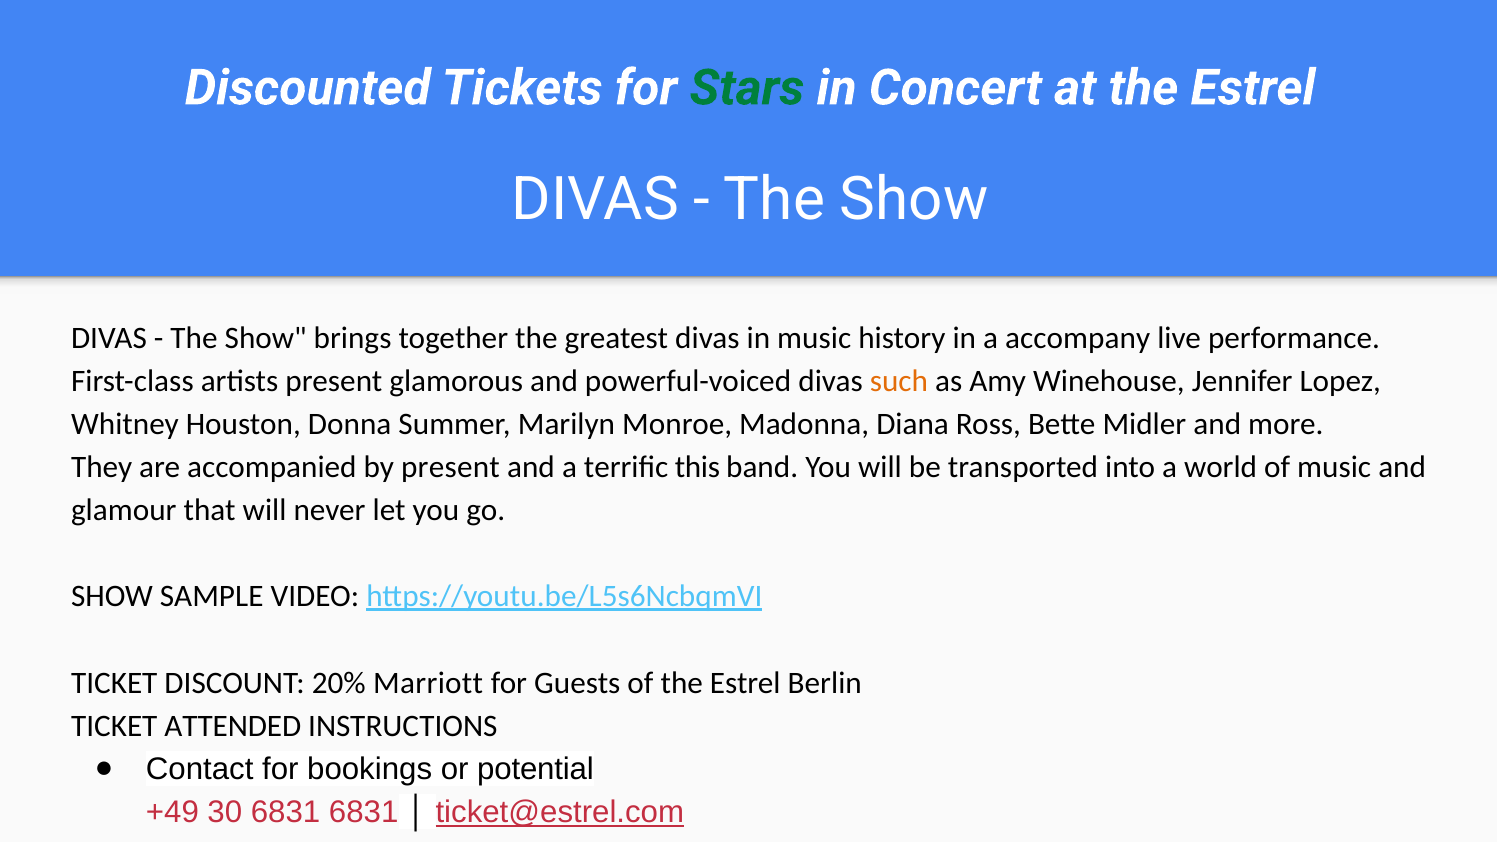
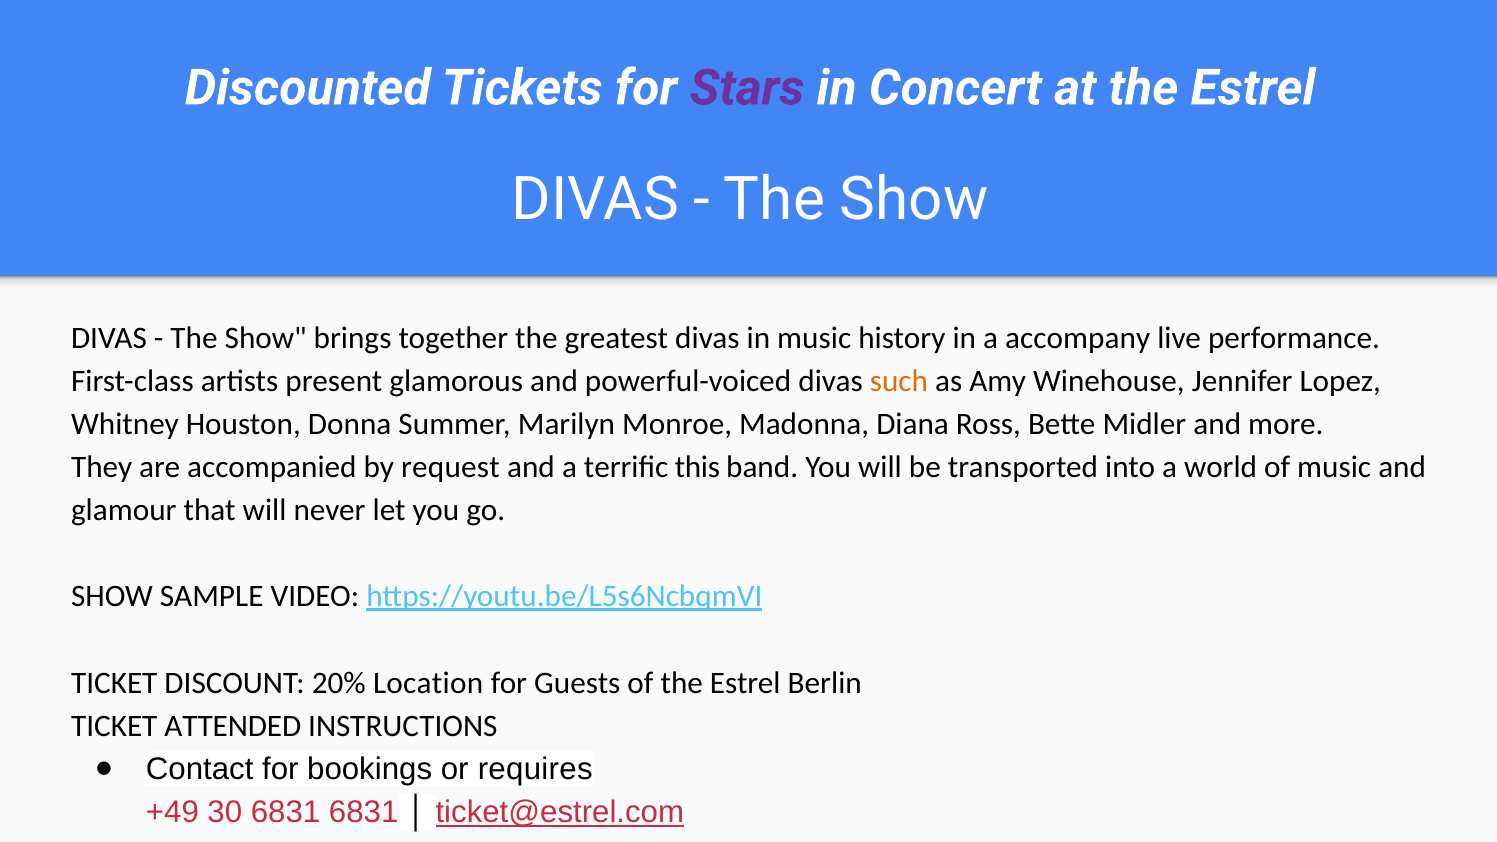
Stars colour: green -> purple
by present: present -> request
Marriott: Marriott -> Location
potential: potential -> requires
